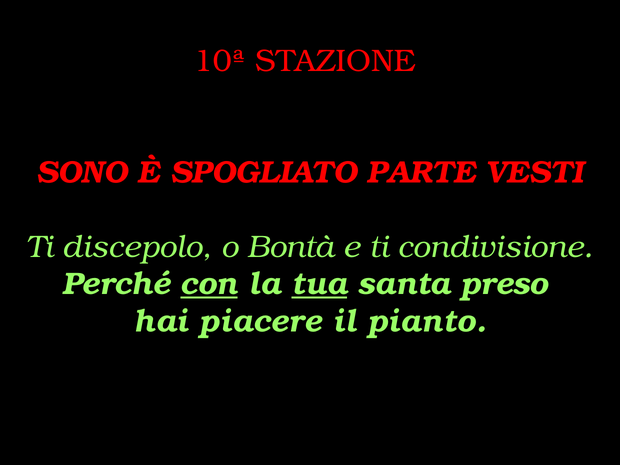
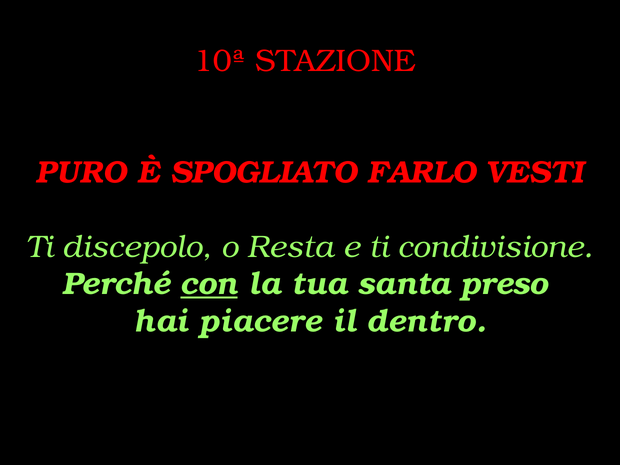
SONO: SONO -> PURO
PARTE: PARTE -> FARLO
Bontà: Bontà -> Resta
tua underline: present -> none
pianto: pianto -> dentro
